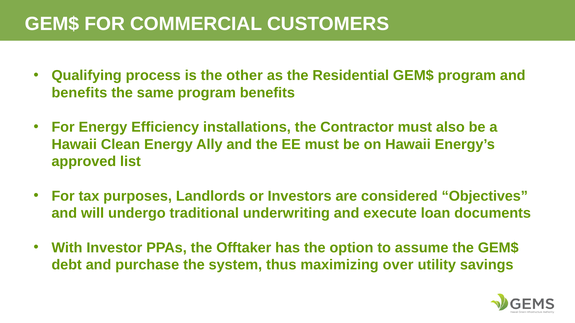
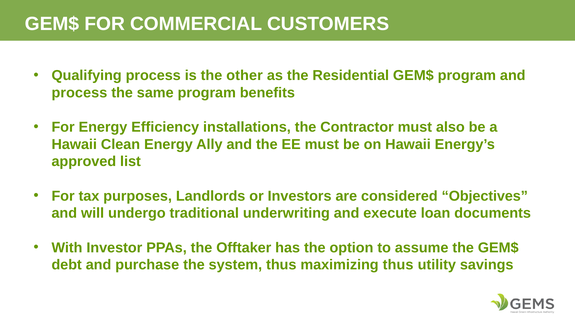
benefits at (79, 93): benefits -> process
maximizing over: over -> thus
